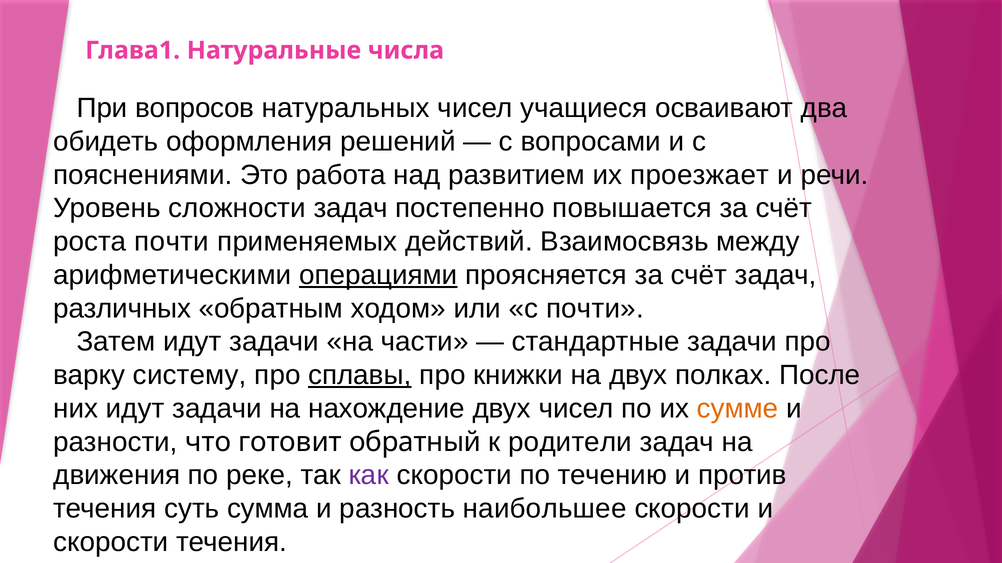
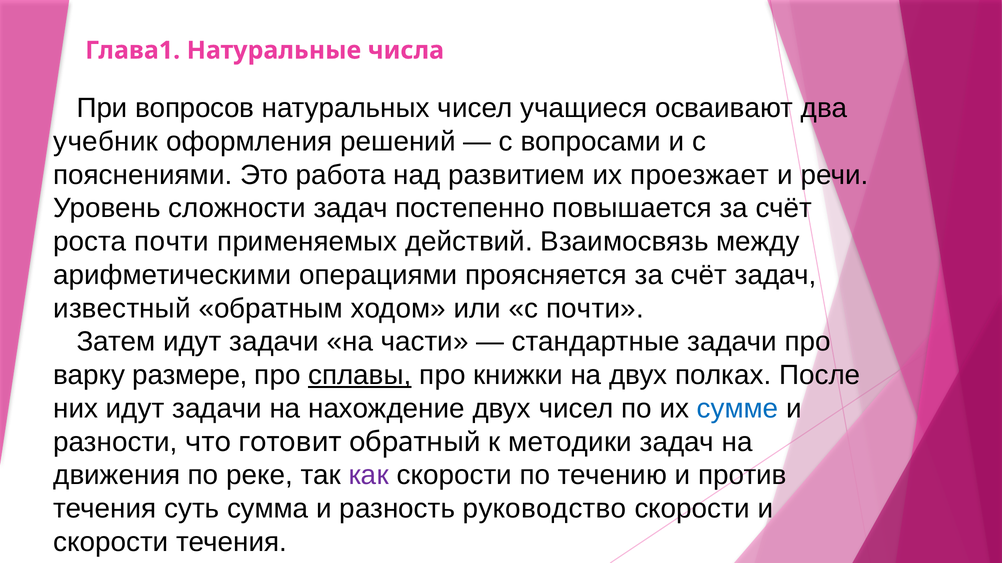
обидеть: обидеть -> учебник
операциями underline: present -> none
различных: различных -> известный
систему: систему -> размере
сумме colour: orange -> blue
родители: родители -> методики
наибольшее: наибольшее -> руководство
